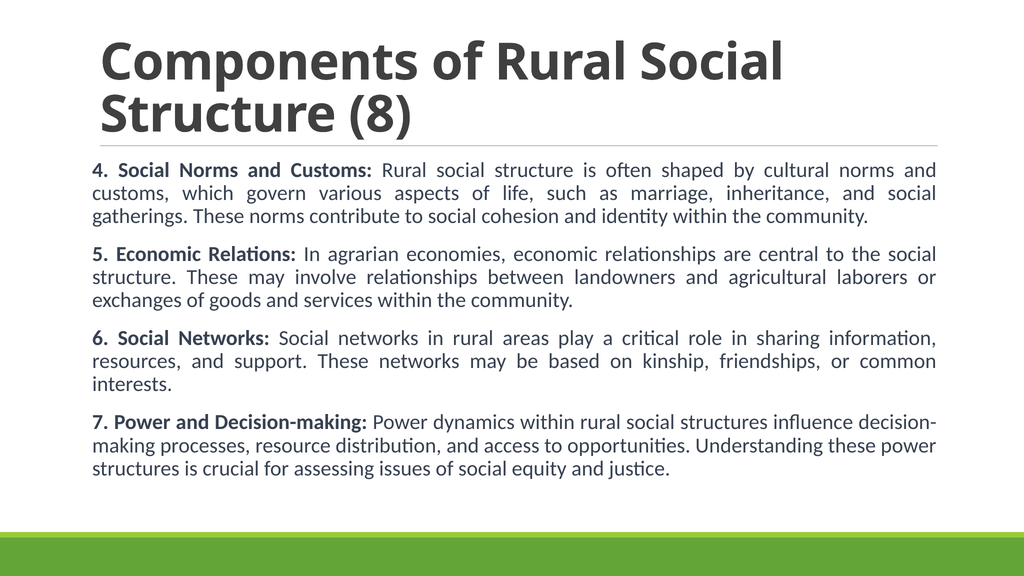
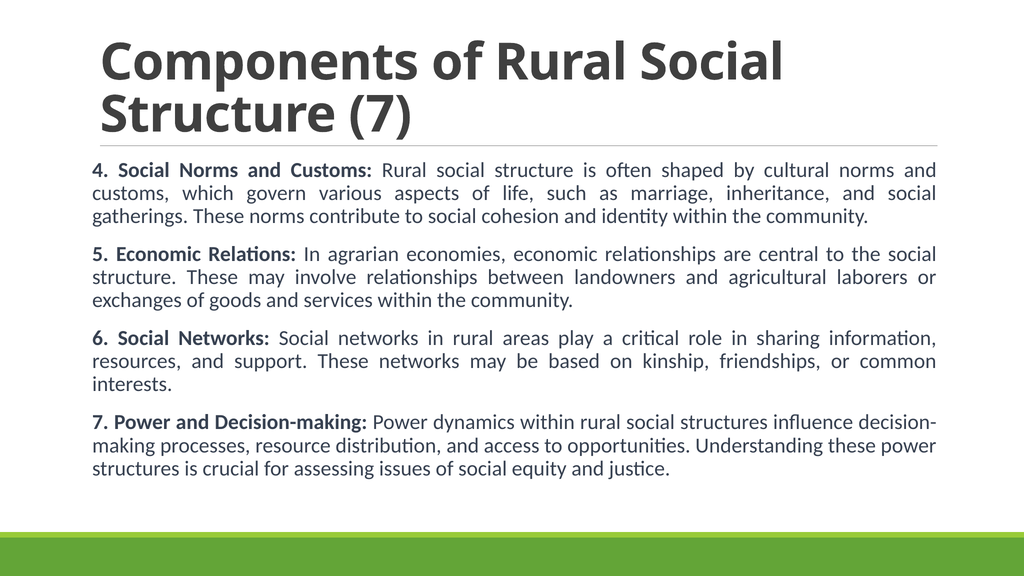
Structure 8: 8 -> 7
